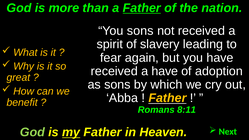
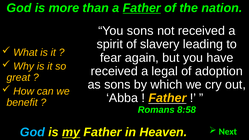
a have: have -> legal
8:11: 8:11 -> 8:58
God at (32, 132) colour: light green -> light blue
